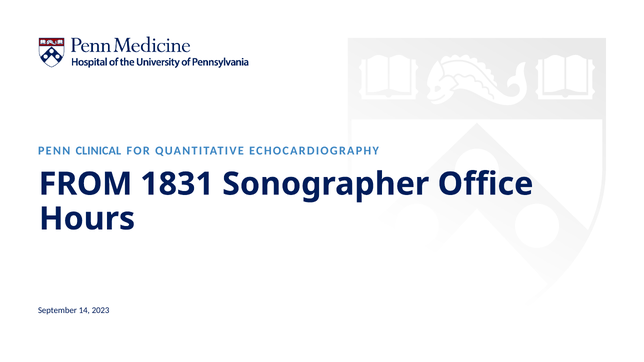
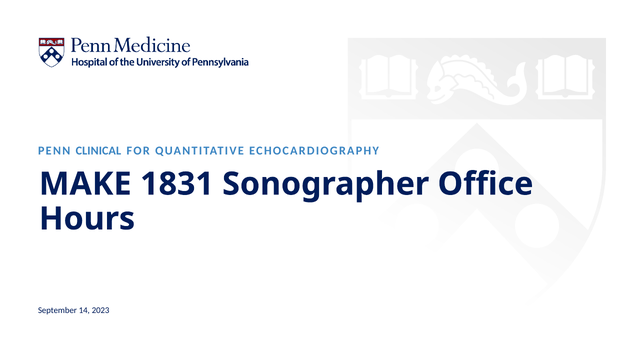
FROM: FROM -> MAKE
